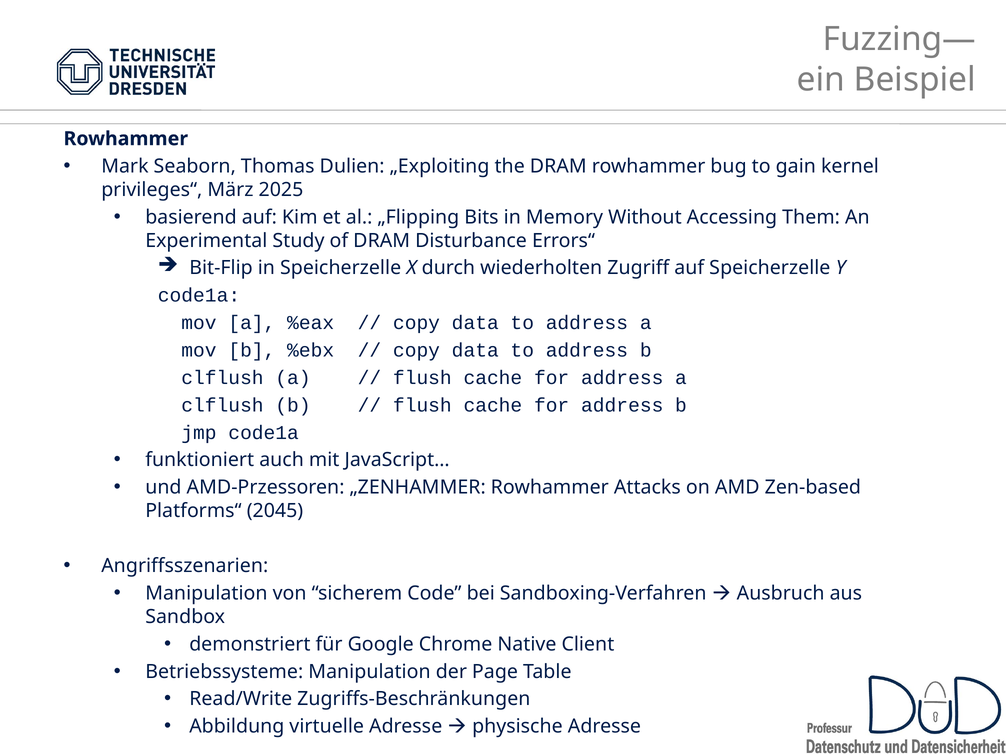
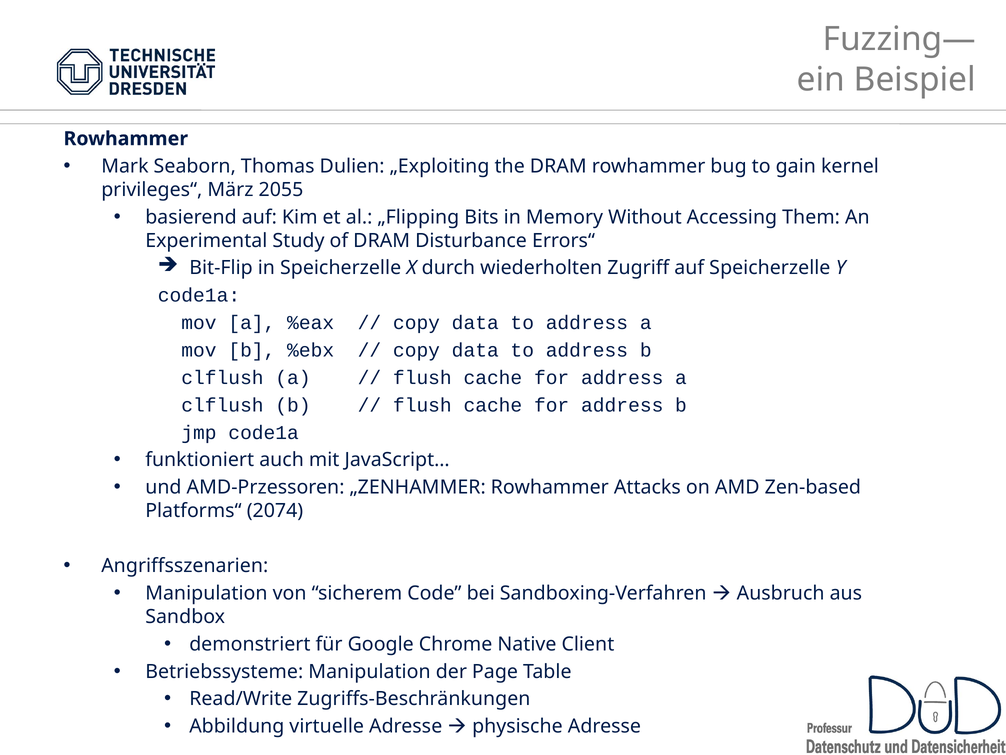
2025: 2025 -> 2055
2045: 2045 -> 2074
